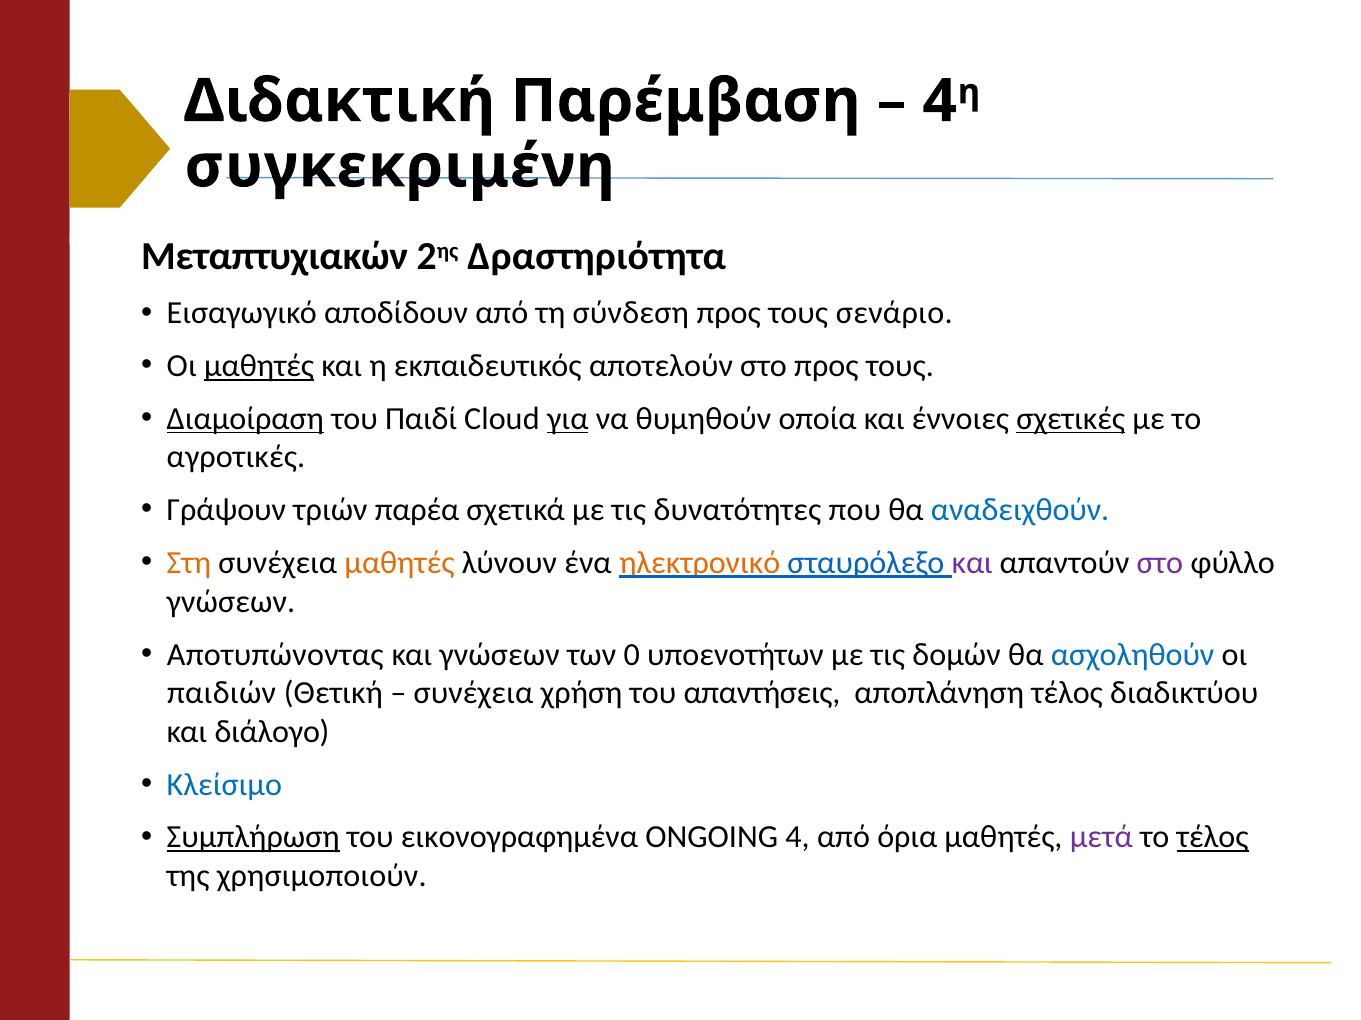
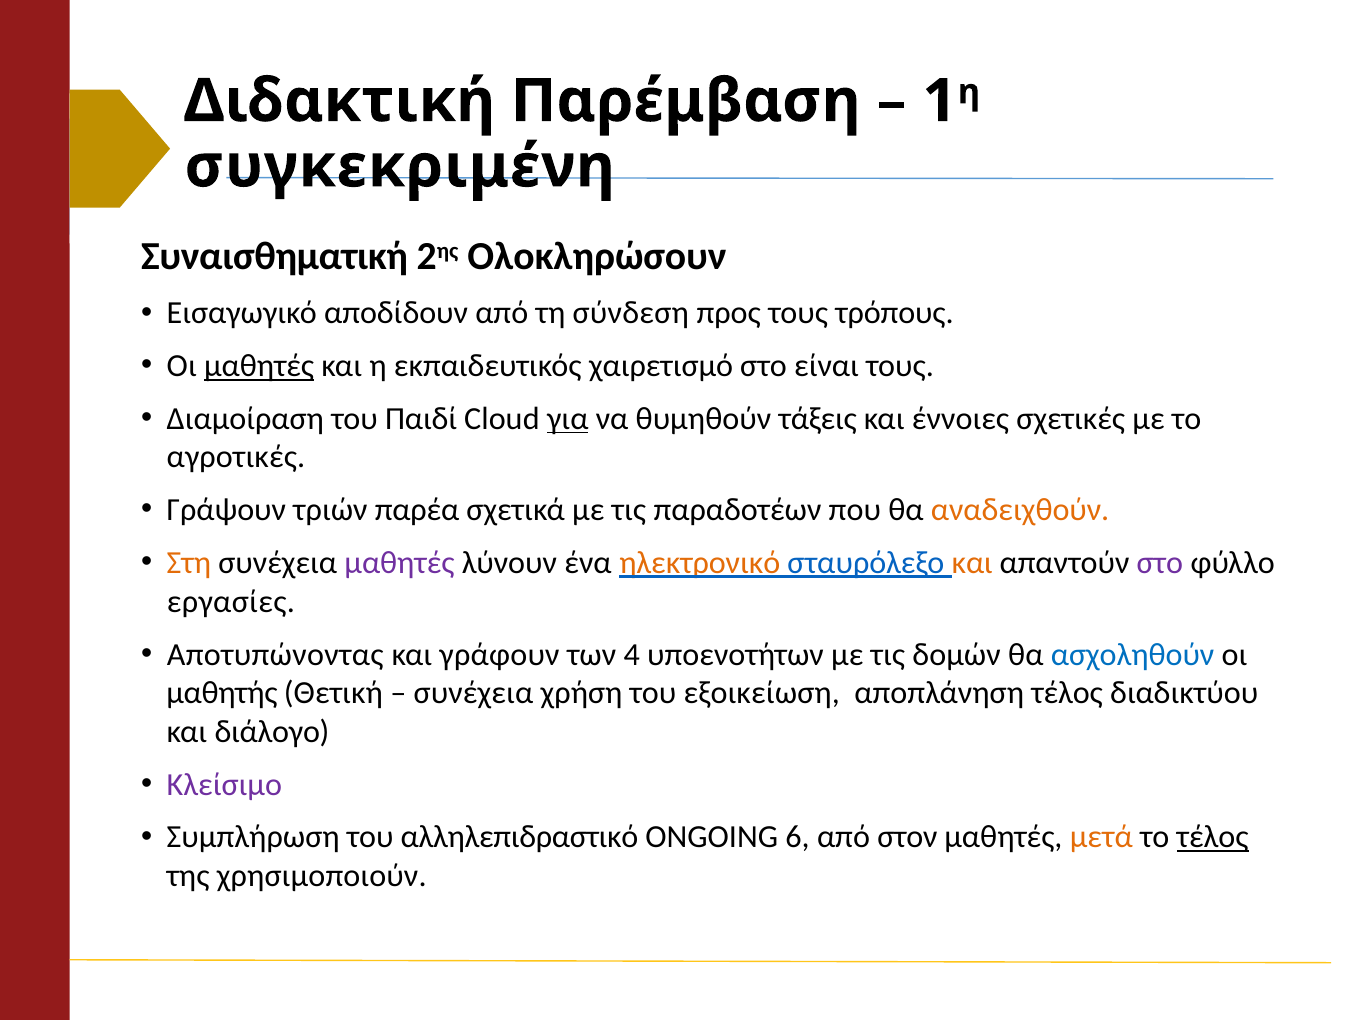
4 at (940, 101): 4 -> 1
Μεταπτυχιακών: Μεταπτυχιακών -> Συναισθηματική
Δραστηριότητα: Δραστηριότητα -> Ολοκληρώσουν
σενάριο: σενάριο -> τρόπους
αποτελούν: αποτελούν -> χαιρετισμό
στο προς: προς -> είναι
Διαμοίραση underline: present -> none
οποία: οποία -> τάξεις
σχετικές underline: present -> none
δυνατότητες: δυνατότητες -> παραδοτέων
αναδειχθούν colour: blue -> orange
μαθητές at (400, 563) colour: orange -> purple
και at (972, 563) colour: purple -> orange
γνώσεων at (231, 602): γνώσεων -> εργασίες
και γνώσεων: γνώσεων -> γράφουν
0: 0 -> 4
παιδιών: παιδιών -> μαθητής
απαντήσεις: απαντήσεις -> εξοικείωση
Κλείσιμο colour: blue -> purple
Συμπλήρωση underline: present -> none
εικονογραφημένα: εικονογραφημένα -> αλληλεπιδραστικό
ONGOING 4: 4 -> 6
όρια: όρια -> στον
μετά colour: purple -> orange
